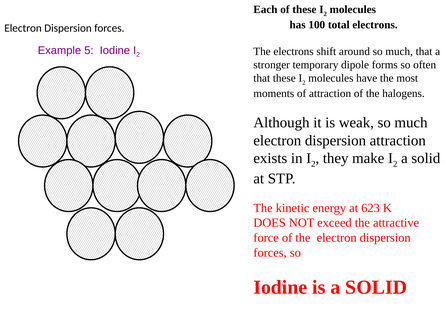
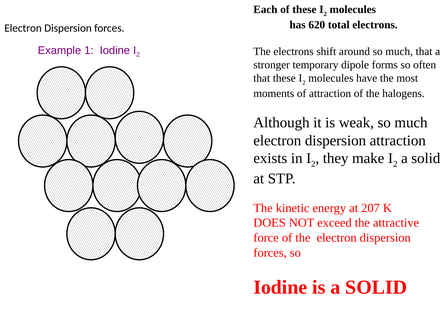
100: 100 -> 620
5: 5 -> 1
623: 623 -> 207
